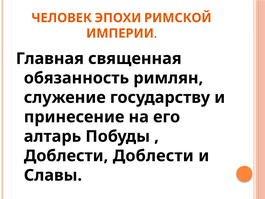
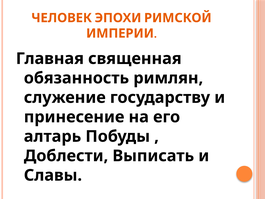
Доблести Доблести: Доблести -> Выписать
